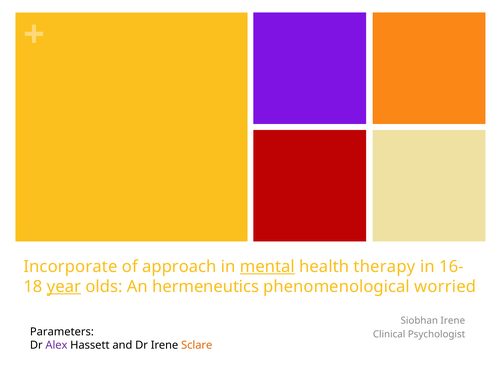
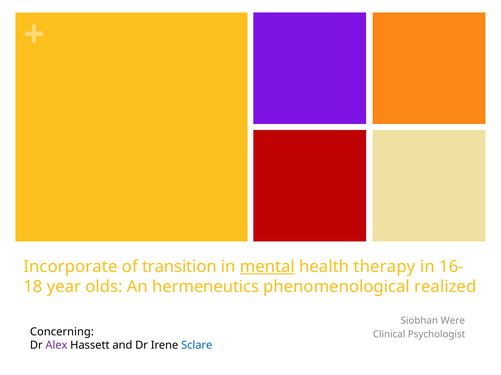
approach: approach -> transition
year underline: present -> none
worried: worried -> realized
Siobhan Irene: Irene -> Were
Parameters: Parameters -> Concerning
Sclare colour: orange -> blue
